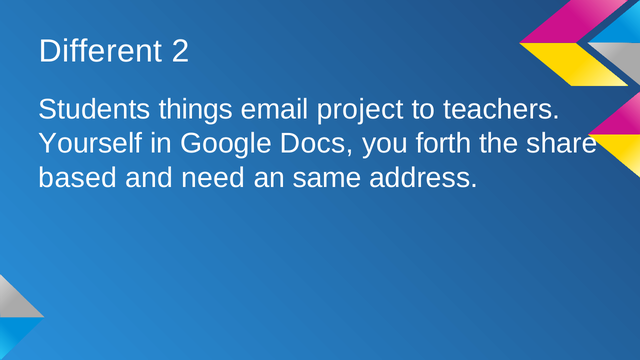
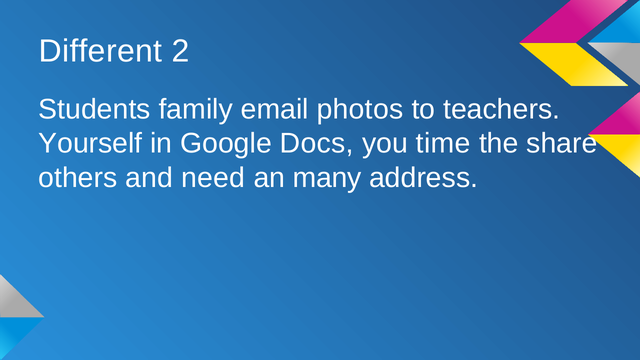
things: things -> family
project: project -> photos
forth: forth -> time
based: based -> others
same: same -> many
